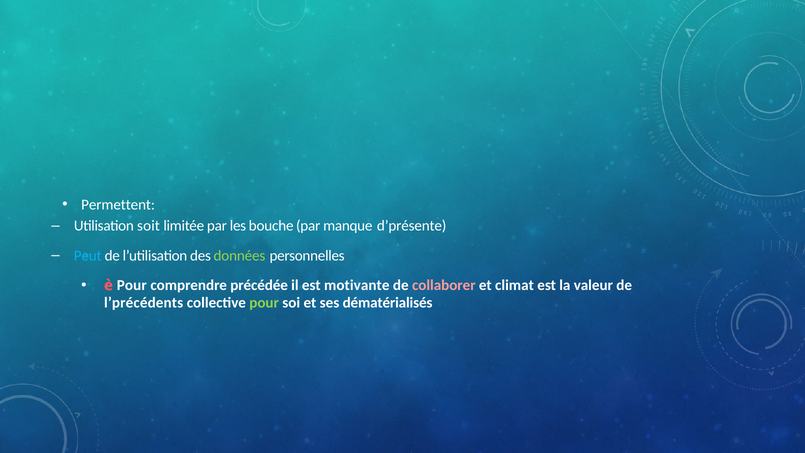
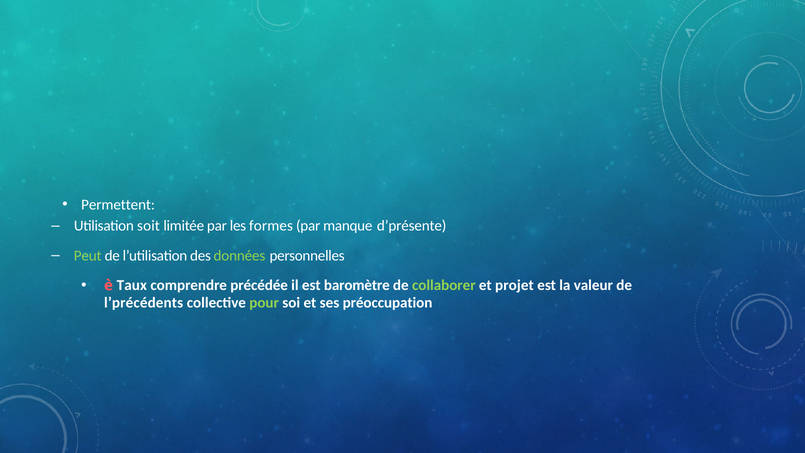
bouche: bouche -> formes
Peut colour: light blue -> light green
è Pour: Pour -> Taux
motivante: motivante -> baromètre
collaborer colour: pink -> light green
climat: climat -> projet
dématérialisés: dématérialisés -> préoccupation
